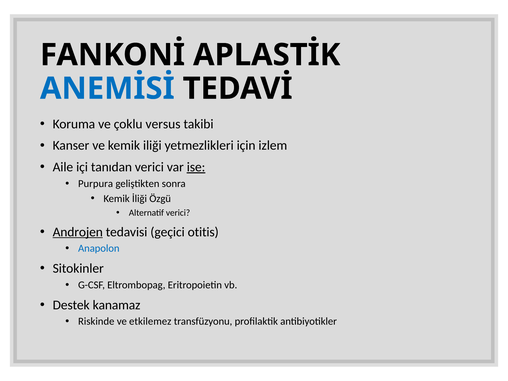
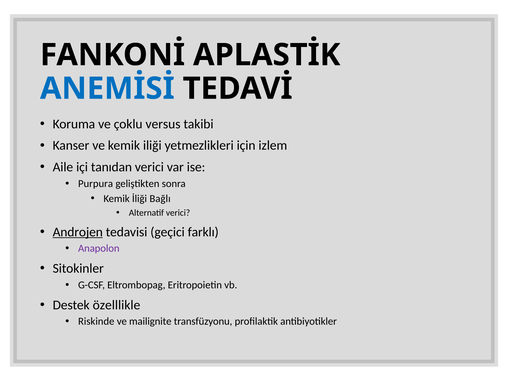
ise underline: present -> none
Özgü: Özgü -> Bağlı
otitis: otitis -> farklı
Anapolon colour: blue -> purple
kanamaz: kanamaz -> özelllikle
etkilemez: etkilemez -> mailignite
